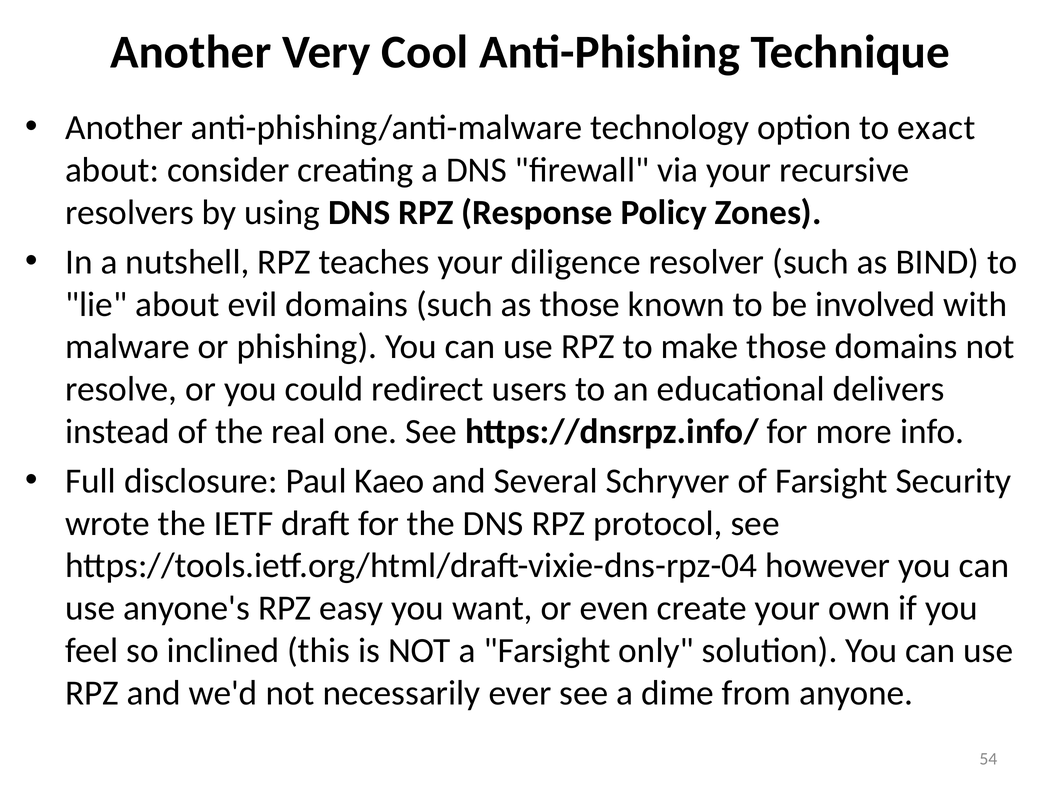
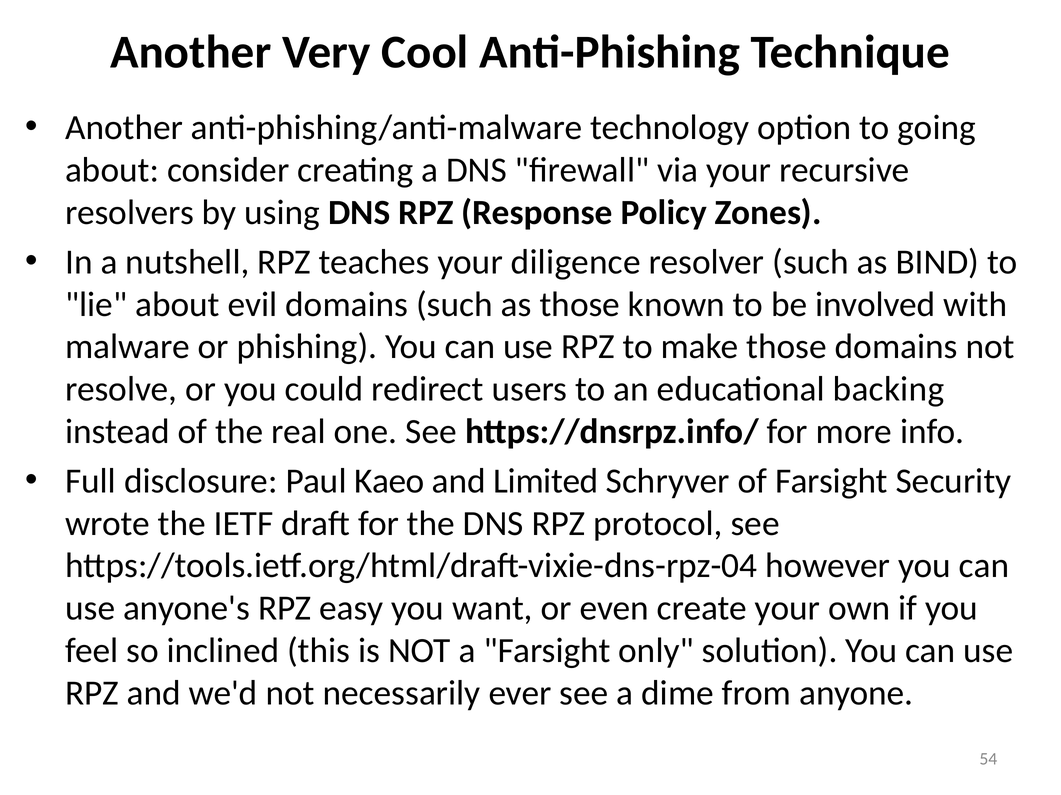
exact: exact -> going
delivers: delivers -> backing
Several: Several -> Limited
